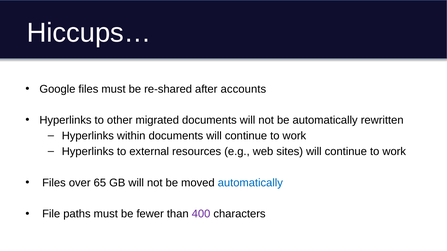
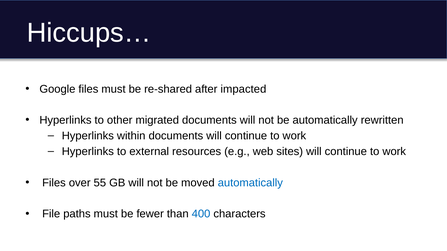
accounts: accounts -> impacted
65: 65 -> 55
400 colour: purple -> blue
